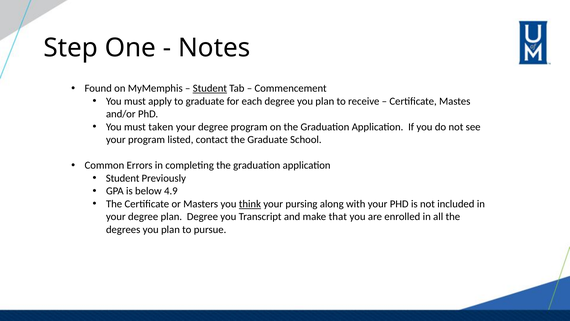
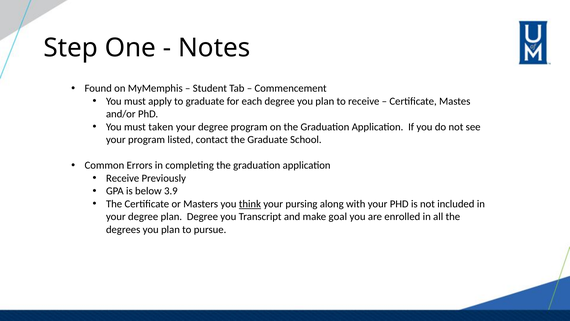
Student at (210, 88) underline: present -> none
Student at (123, 178): Student -> Receive
4.9: 4.9 -> 3.9
that: that -> goal
